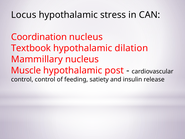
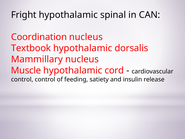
Locus: Locus -> Fright
stress: stress -> spinal
dilation: dilation -> dorsalis
post: post -> cord
